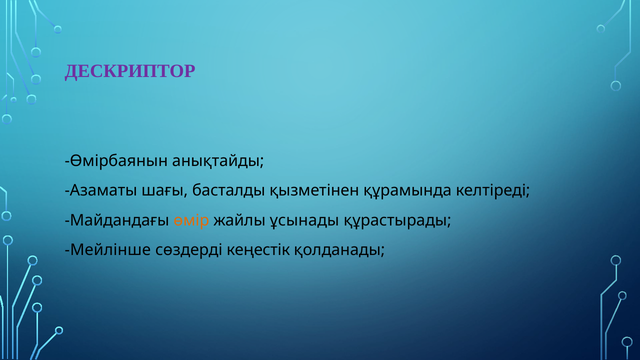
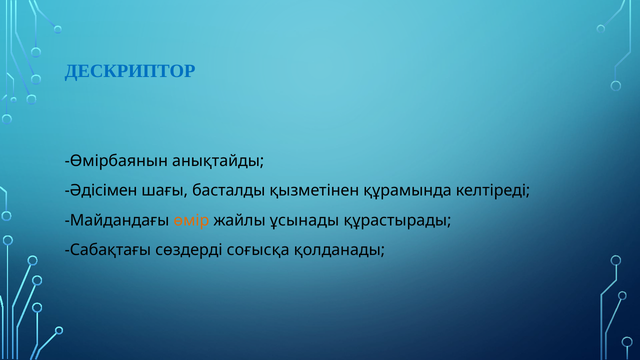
ДЕСКРИПТОР colour: purple -> blue
Азаматы: Азаматы -> Әдісімен
Мейлінше: Мейлінше -> Сабақтағы
кеңестік: кеңестік -> соғысқа
